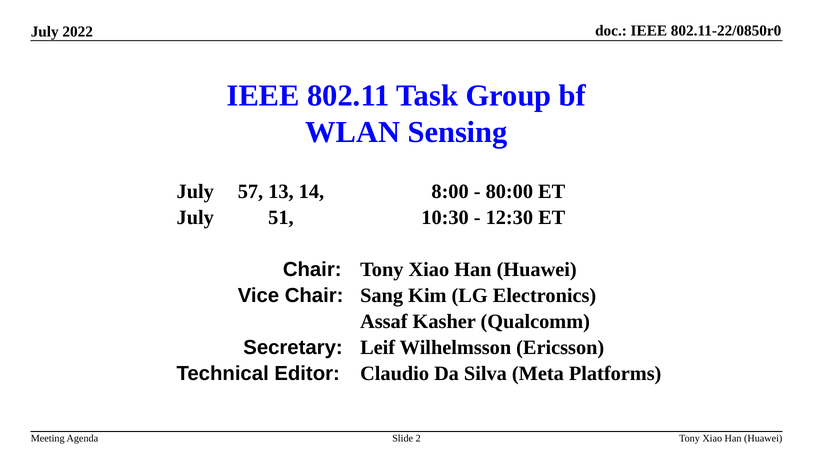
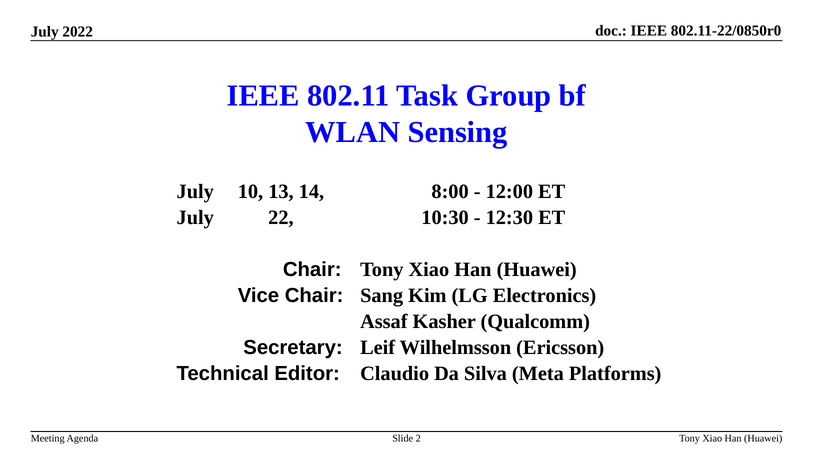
57: 57 -> 10
80:00: 80:00 -> 12:00
51: 51 -> 22
